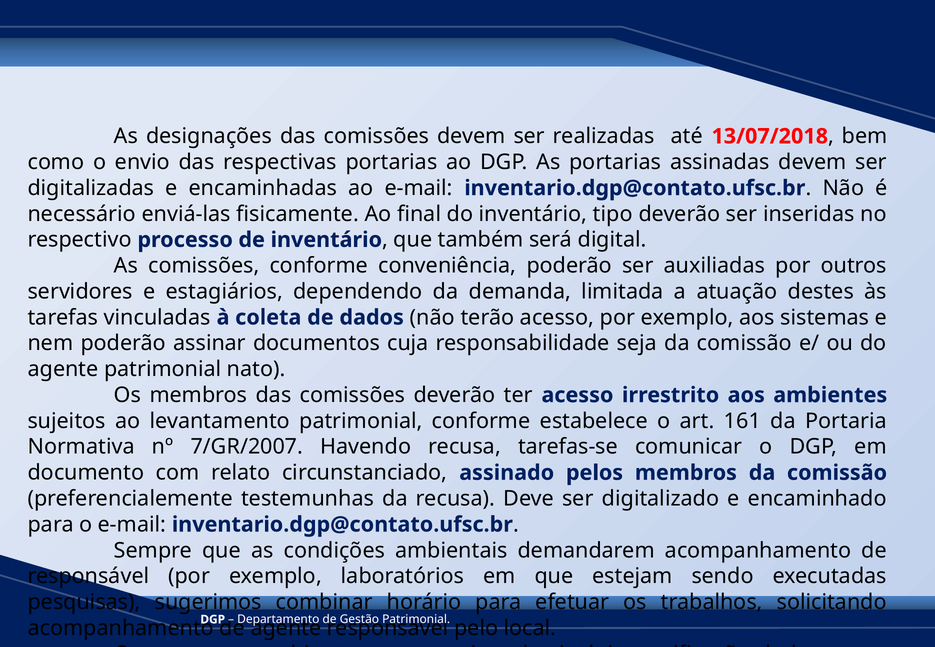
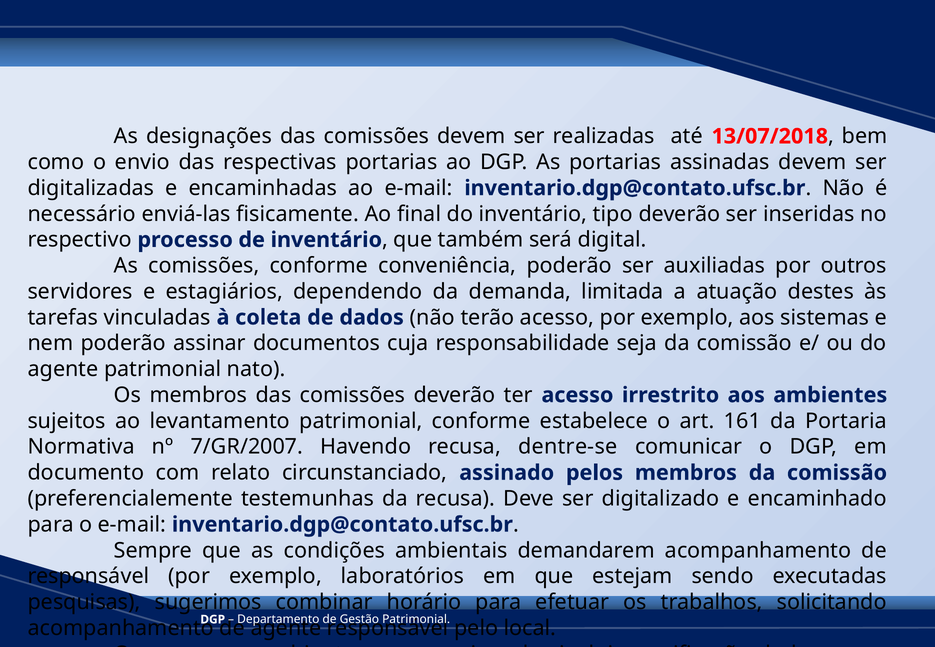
tarefas-se: tarefas-se -> dentre-se
